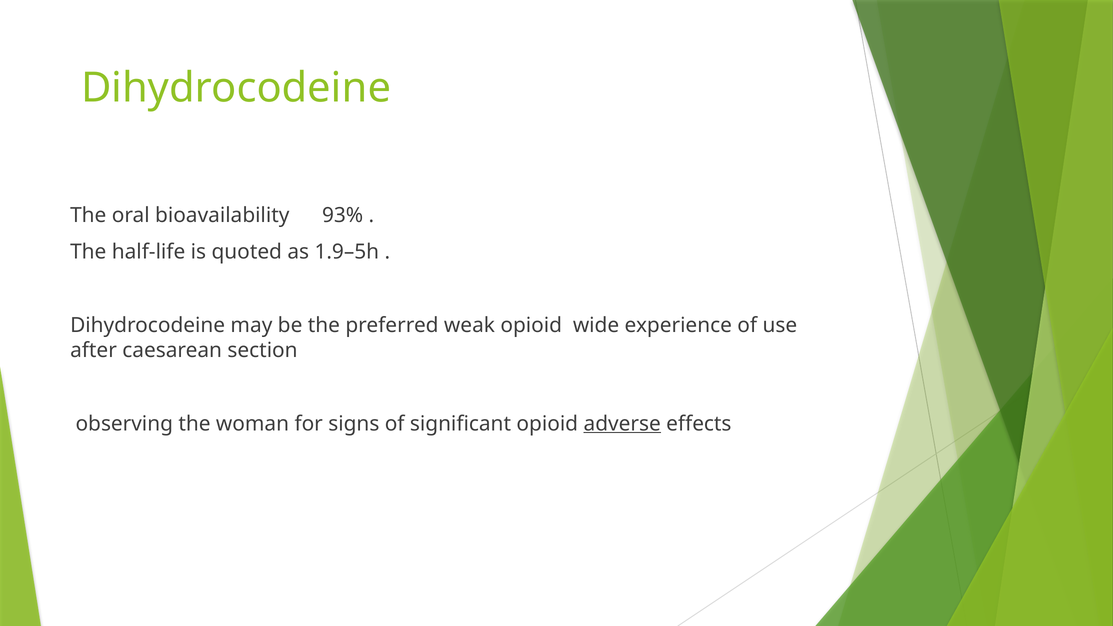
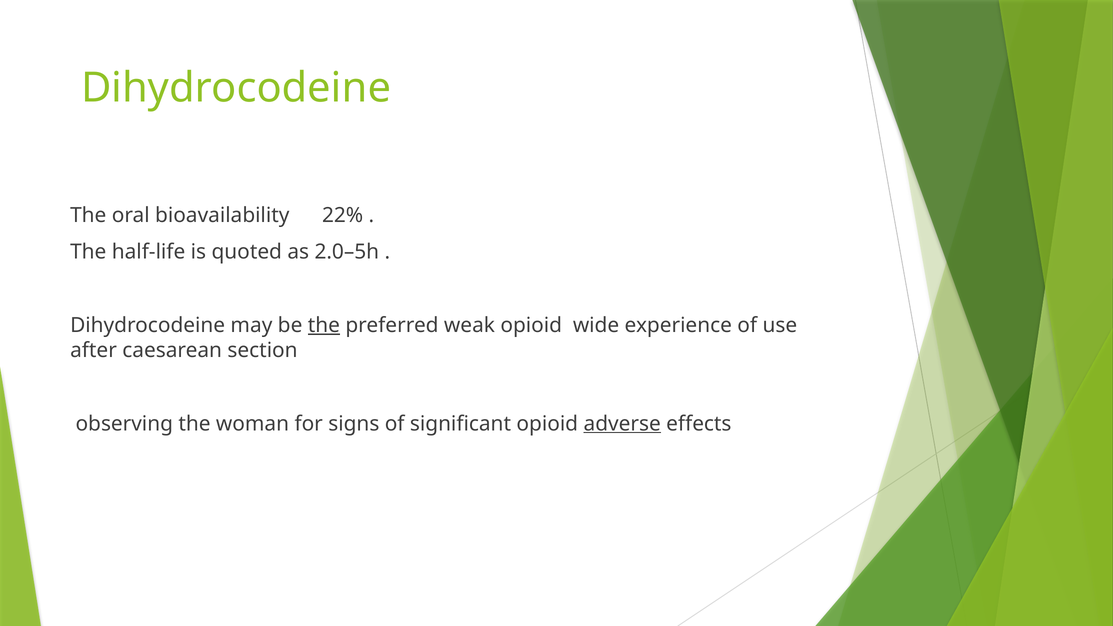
93%: 93% -> 22%
1.9–5h: 1.9–5h -> 2.0–5h
the at (324, 325) underline: none -> present
